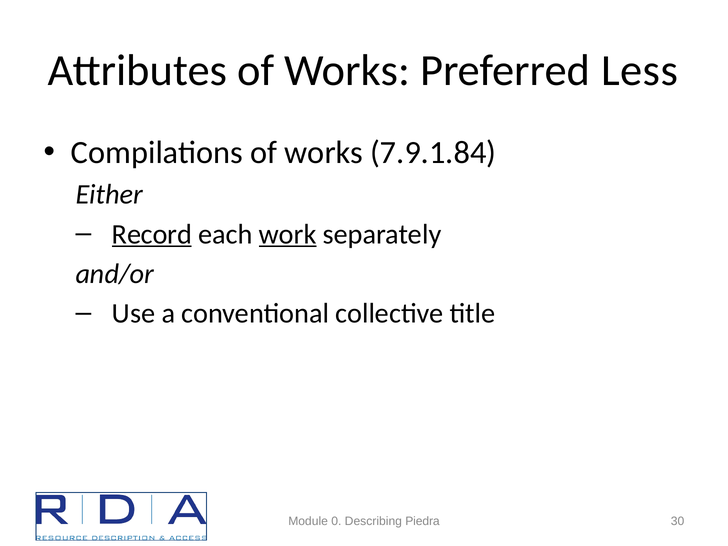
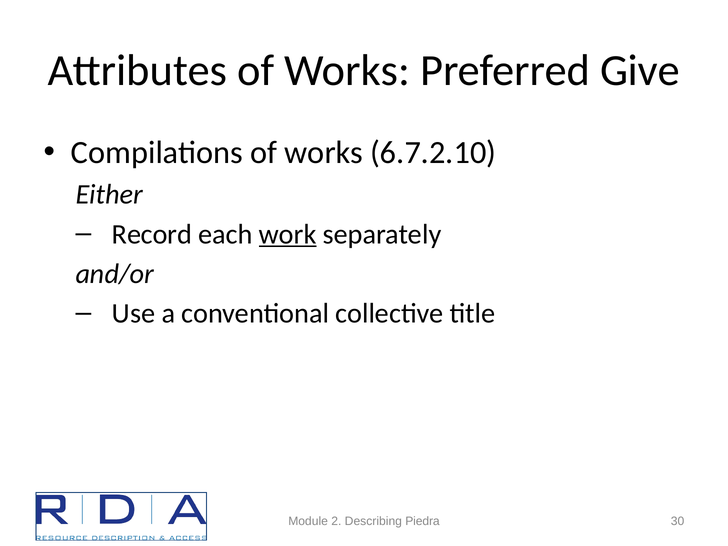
Less: Less -> Give
7.9.1.84: 7.9.1.84 -> 6.7.2.10
Record underline: present -> none
0: 0 -> 2
